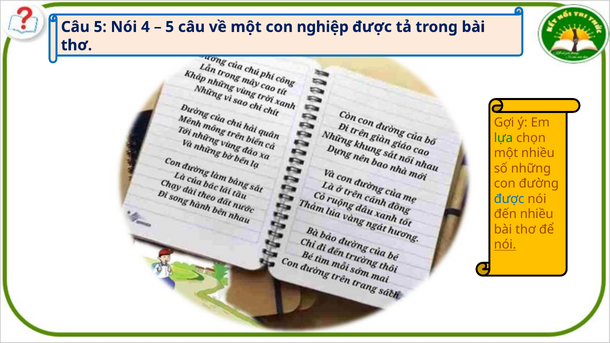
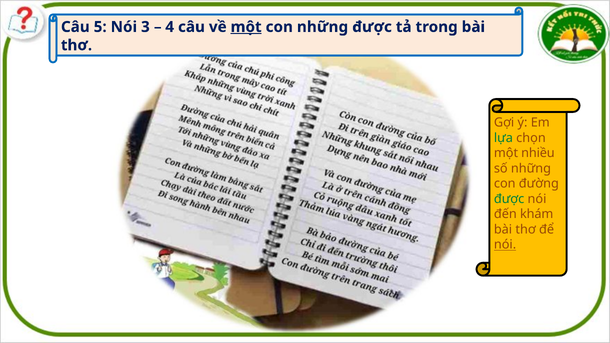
4: 4 -> 3
5 at (170, 27): 5 -> 4
một at (246, 27) underline: none -> present
con nghiệp: nghiệp -> những
được at (509, 199) colour: blue -> green
đến nhiều: nhiều -> khám
